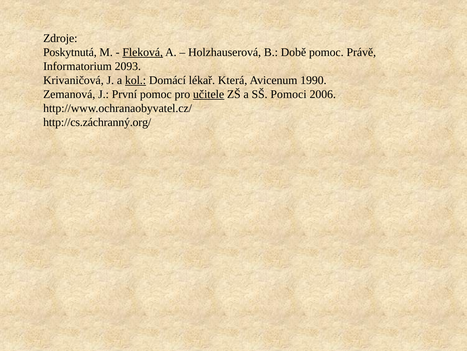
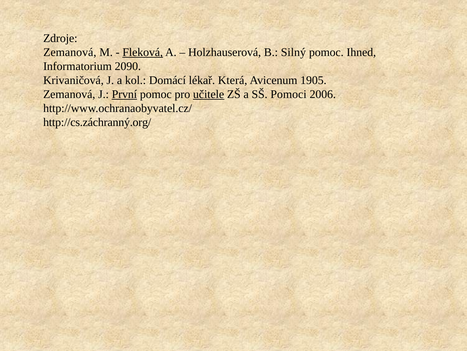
Poskytnutá at (70, 52): Poskytnutá -> Zemanová
Době: Době -> Silný
Právě: Právě -> Ihned
2093: 2093 -> 2090
kol underline: present -> none
1990: 1990 -> 1905
První underline: none -> present
